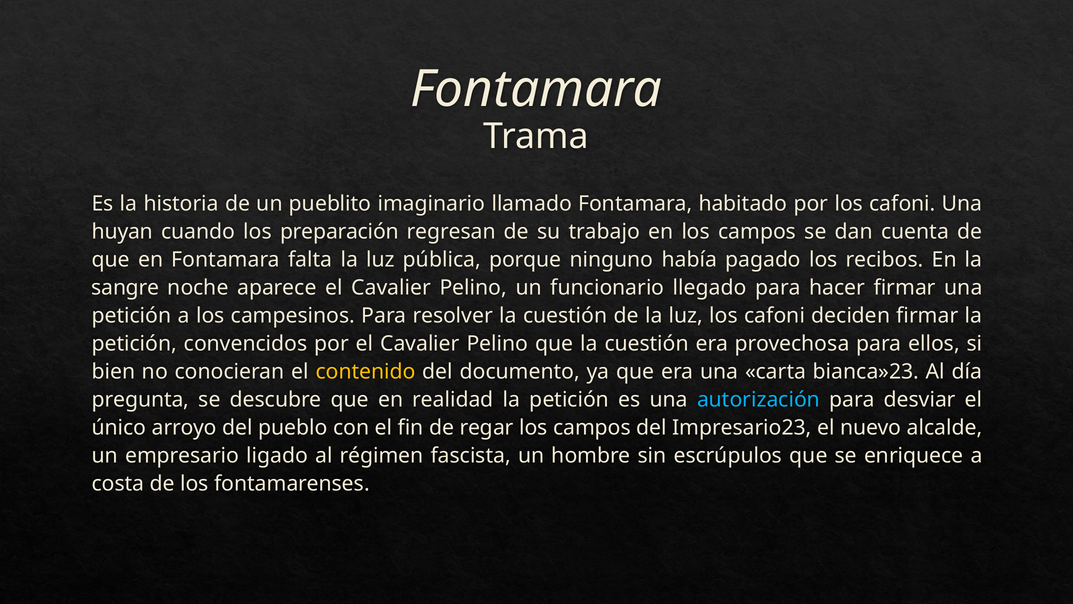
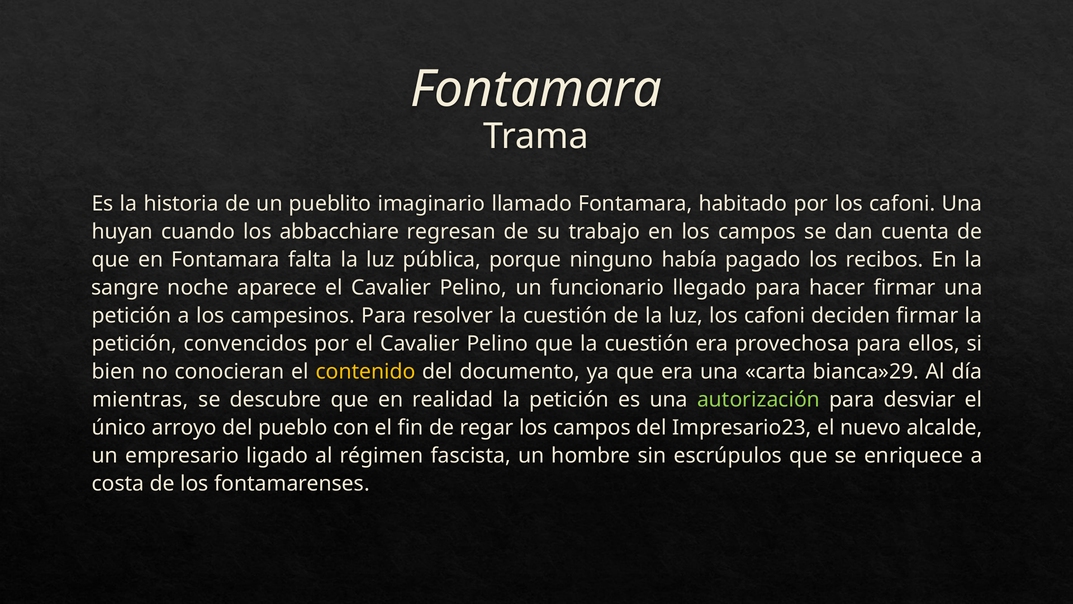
preparación: preparación -> abbacchiare
bianca»23: bianca»23 -> bianca»29
pregunta: pregunta -> mientras
autorización colour: light blue -> light green
